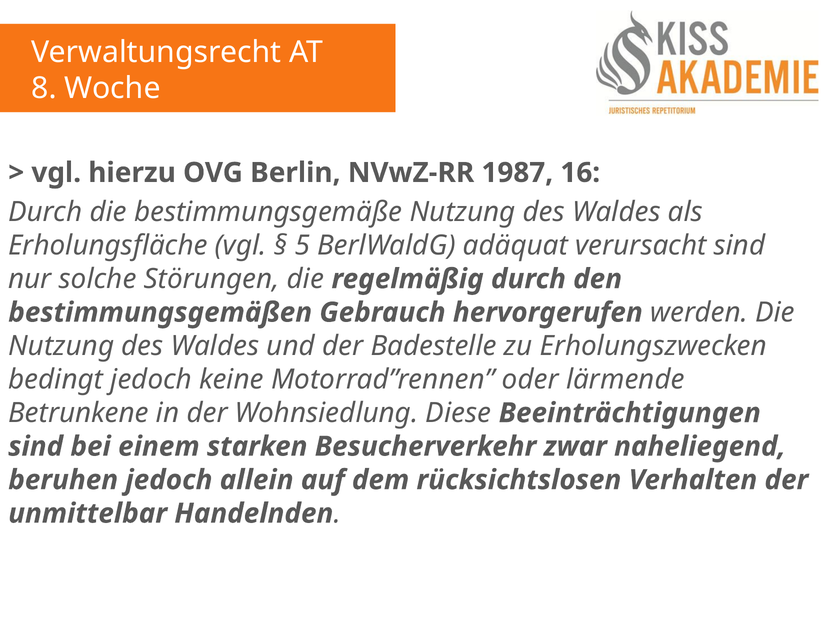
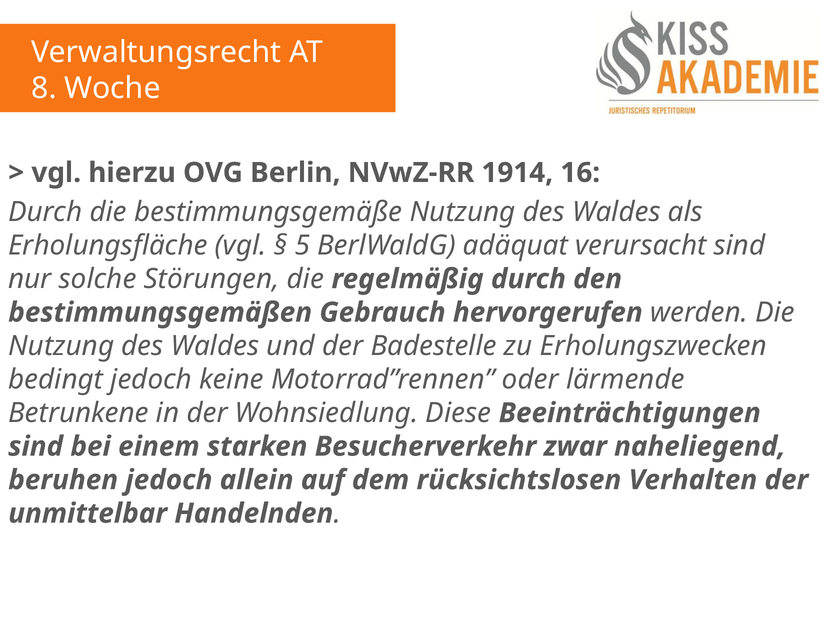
1987: 1987 -> 1914
